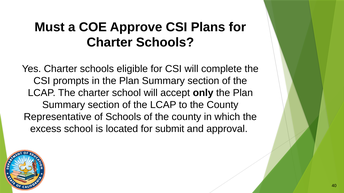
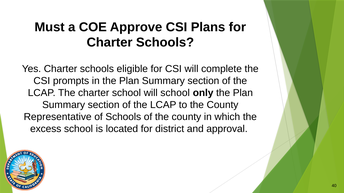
will accept: accept -> school
submit: submit -> district
